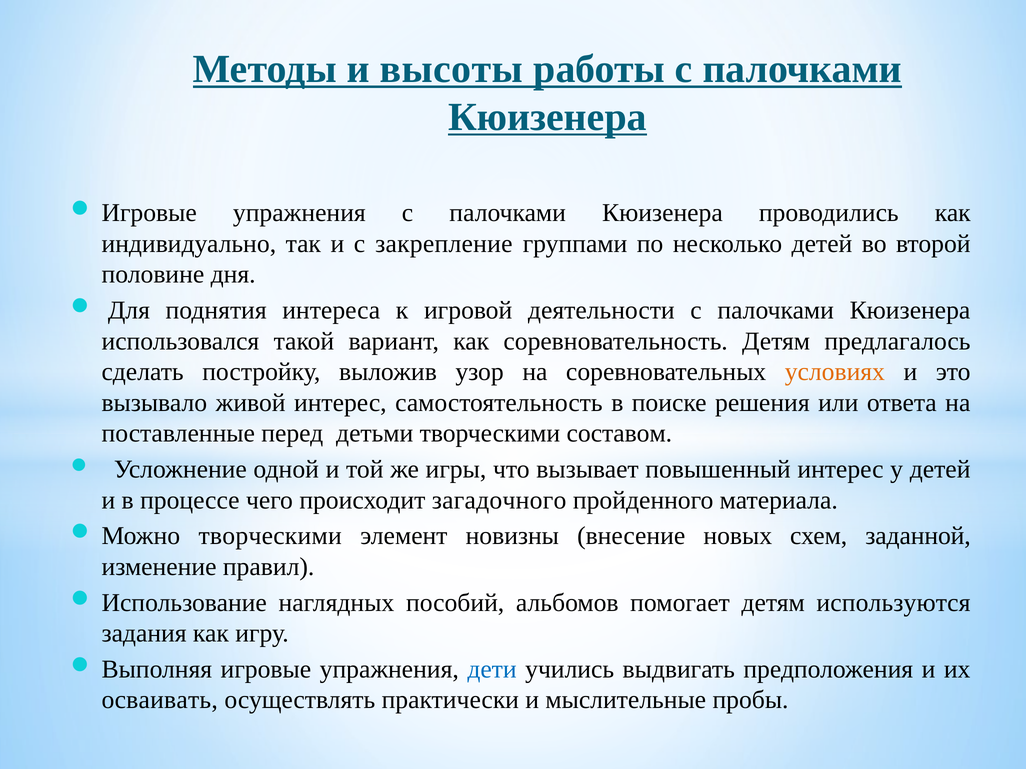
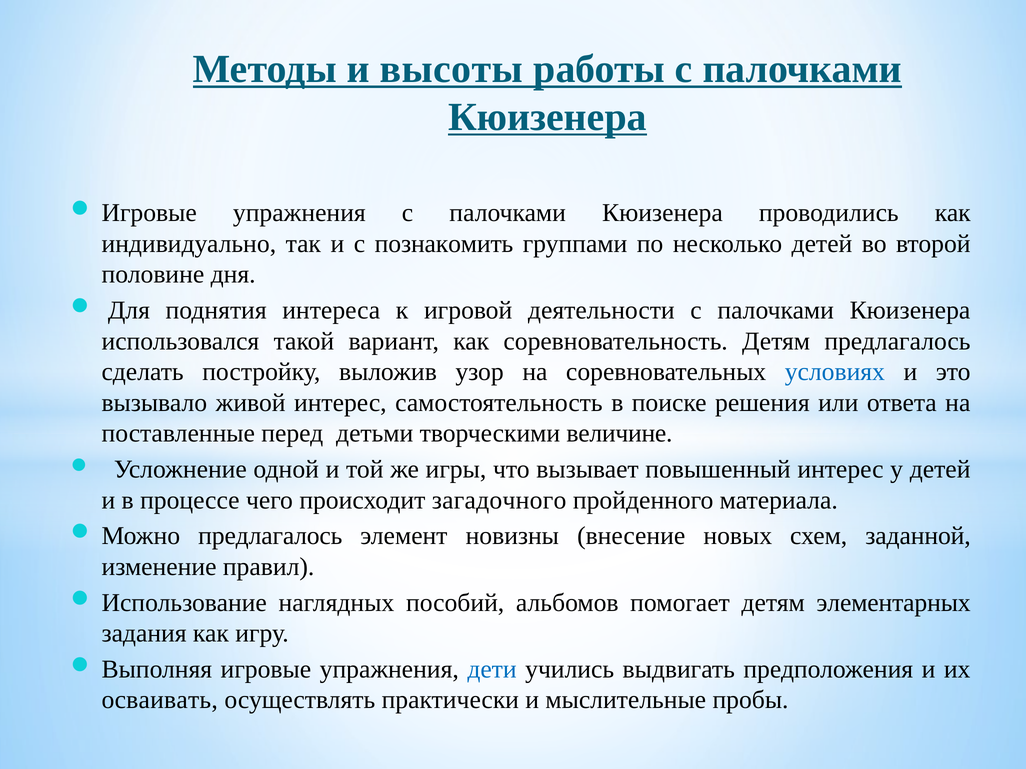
закрепление: закрепление -> познакомить
условиях colour: orange -> blue
составом: составом -> величине
Можно творческими: творческими -> предлагалось
используются: используются -> элементарных
